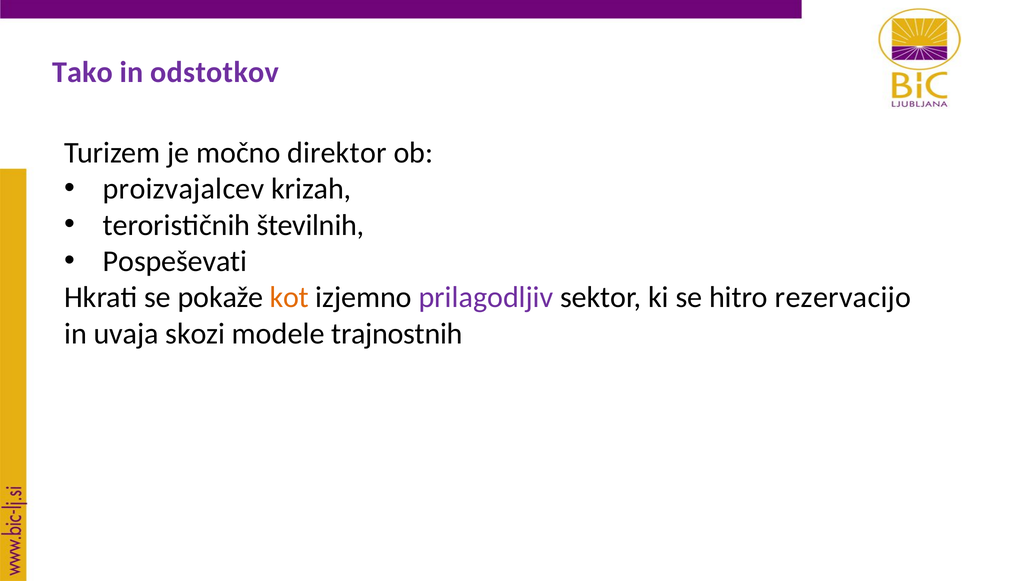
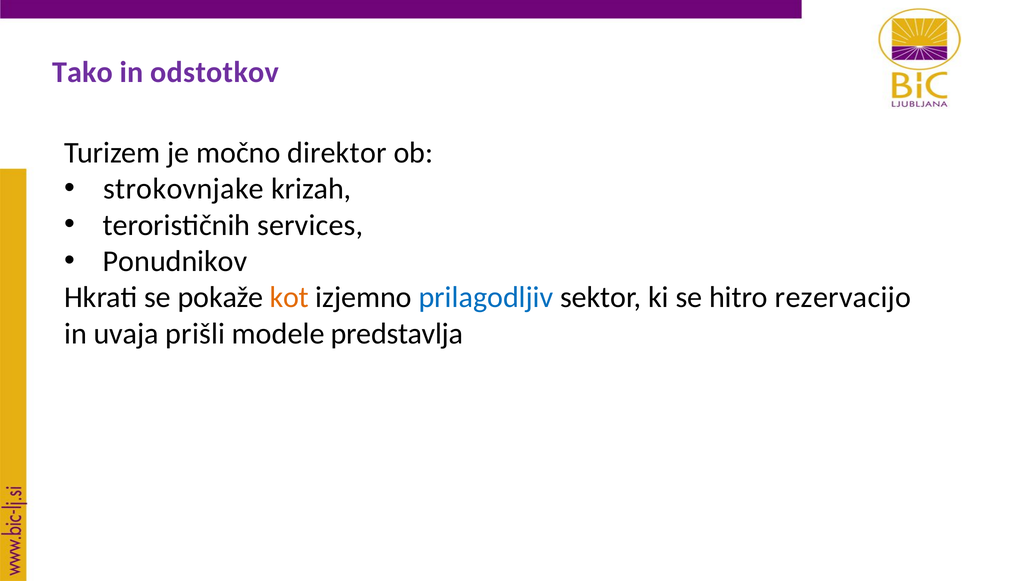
proizvajalcev: proizvajalcev -> strokovnjake
številnih: številnih -> services
Pospeševati: Pospeševati -> Ponudnikov
prilagodljiv colour: purple -> blue
skozi: skozi -> prišli
trajnostnih: trajnostnih -> predstavlja
